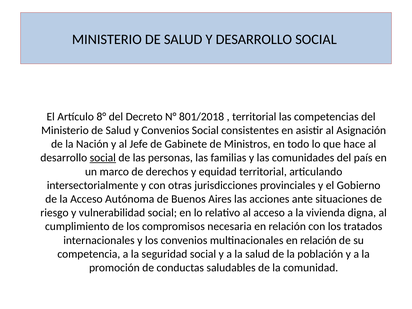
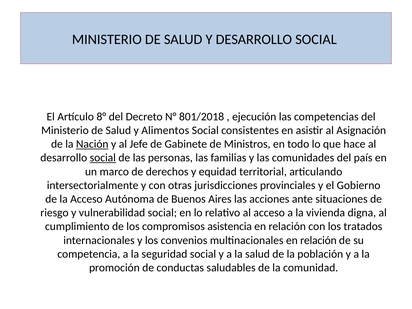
territorial at (254, 117): territorial -> ejecución
y Convenios: Convenios -> Alimentos
Nación underline: none -> present
necesaria: necesaria -> asistencia
